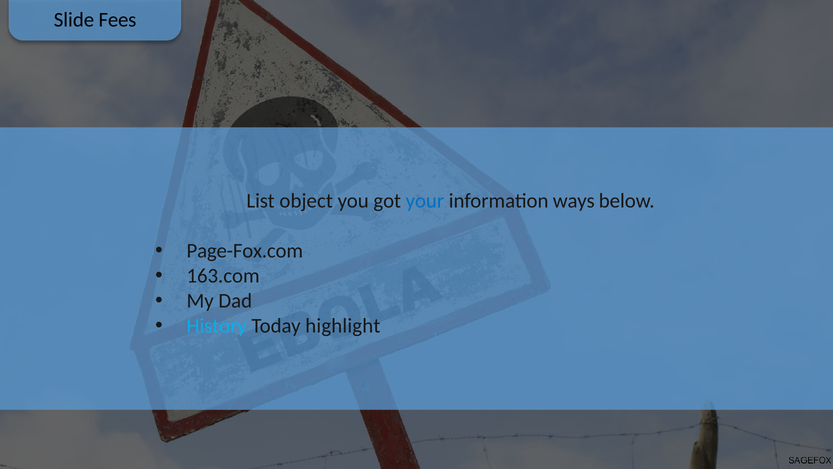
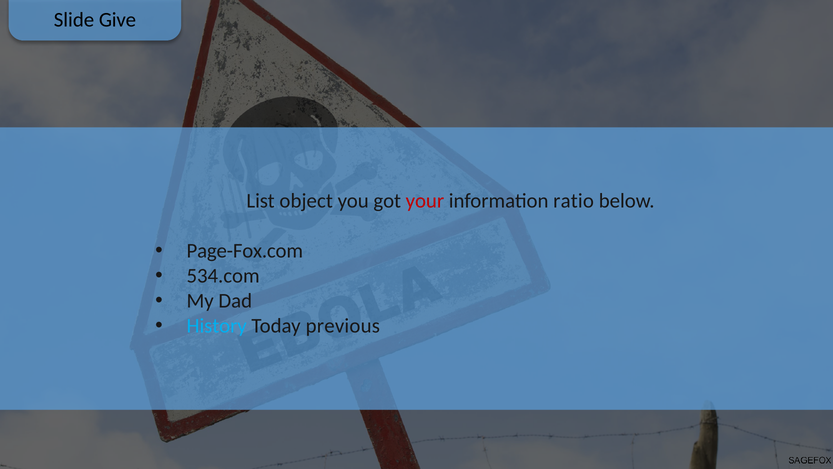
Fees: Fees -> Give
your colour: blue -> red
ways: ways -> ratio
163.com: 163.com -> 534.com
highlight: highlight -> previous
